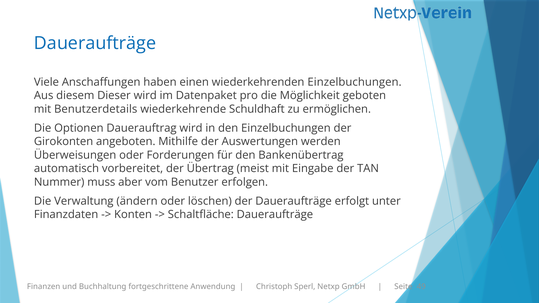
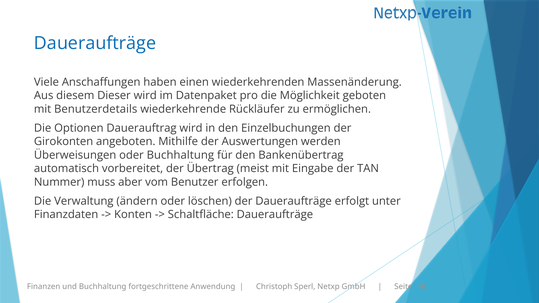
wiederkehrenden Einzelbuchungen: Einzelbuchungen -> Massenänderung
Schuldhaft: Schuldhaft -> Rückläufer
oder Forderungen: Forderungen -> Buchhaltung
